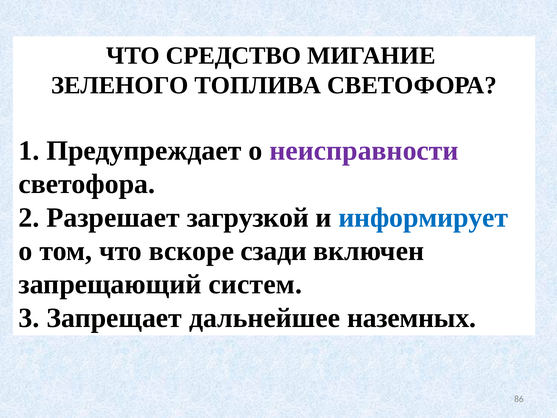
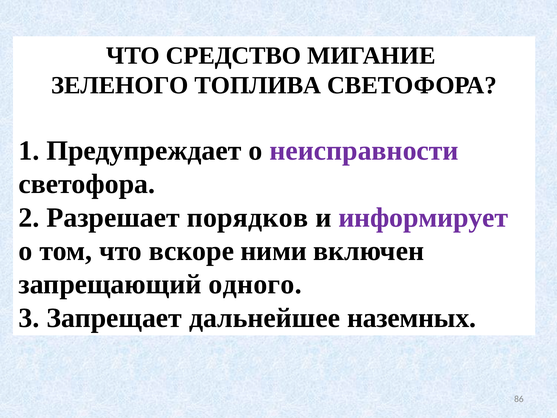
загрузкой: загрузкой -> порядков
информирует colour: blue -> purple
сзади: сзади -> ними
систем: систем -> одного
